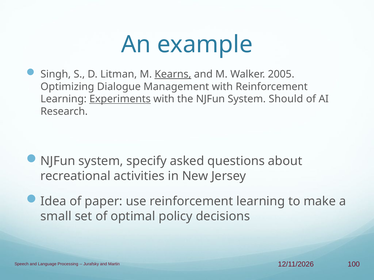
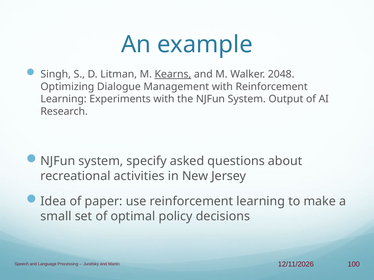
2005: 2005 -> 2048
Experiments underline: present -> none
Should: Should -> Output
